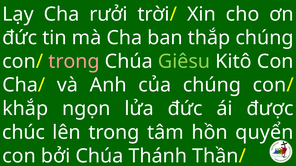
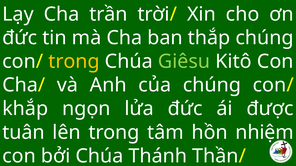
rưởi: rưởi -> trần
trong at (74, 62) colour: pink -> yellow
chúc: chúc -> tuân
quyển: quyển -> nhiệm
